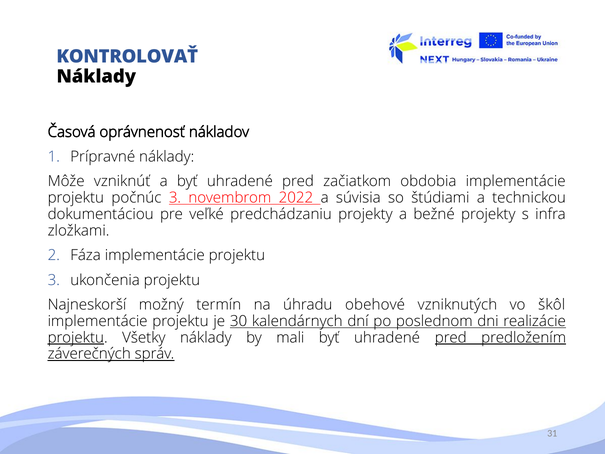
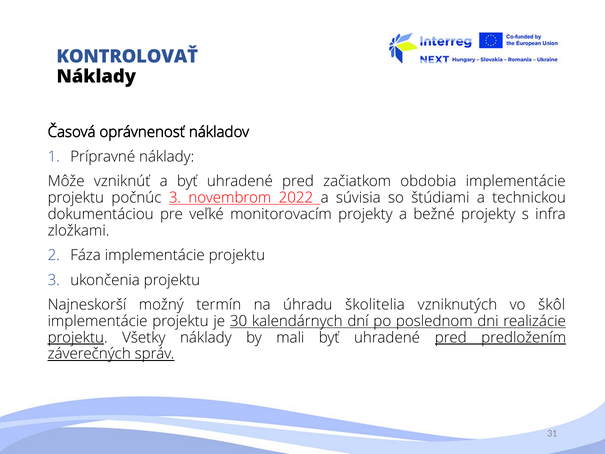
predchádzaniu: predchádzaniu -> monitorovacím
obehové: obehové -> školitelia
